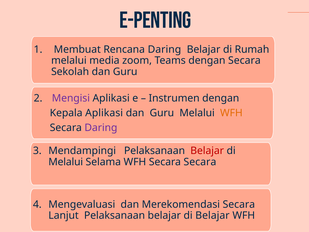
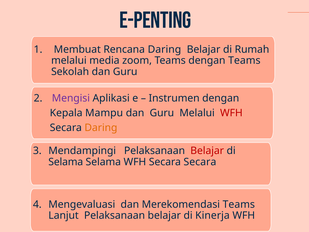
dengan Secara: Secara -> Teams
Kepala Aplikasi: Aplikasi -> Mampu
WFH at (231, 113) colour: orange -> red
Daring at (101, 127) colour: purple -> orange
Melalui at (66, 162): Melalui -> Selama
Merekomendasi Secara: Secara -> Teams
di Belajar: Belajar -> Kinerja
